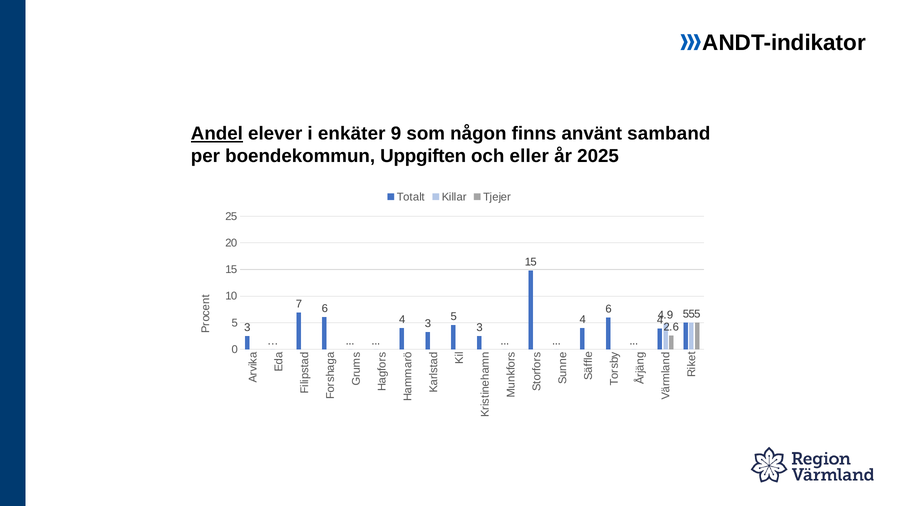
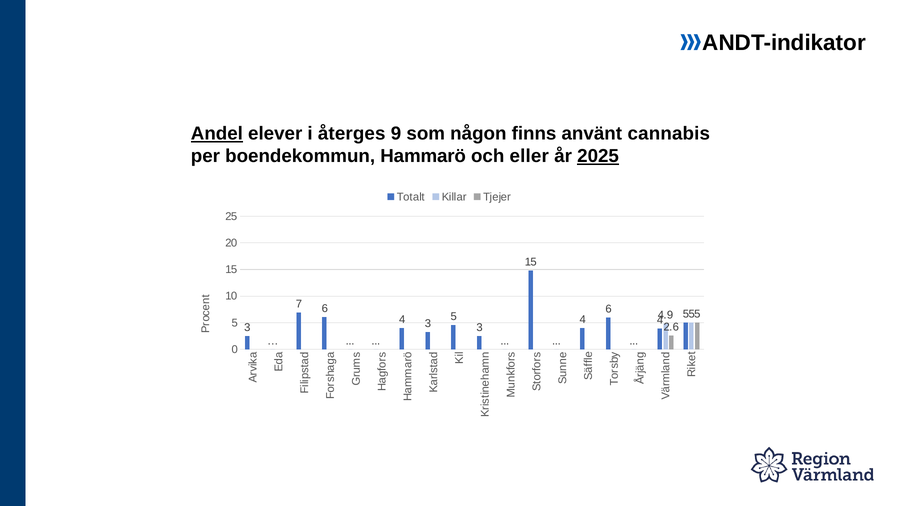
enkäter: enkäter -> återges
samband: samband -> cannabis
Uppgiften: Uppgiften -> Hammarö
2025 underline: none -> present
